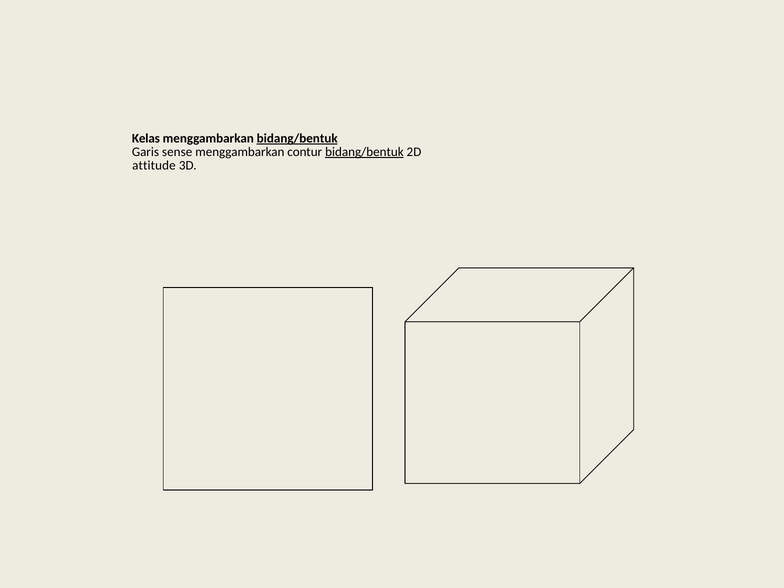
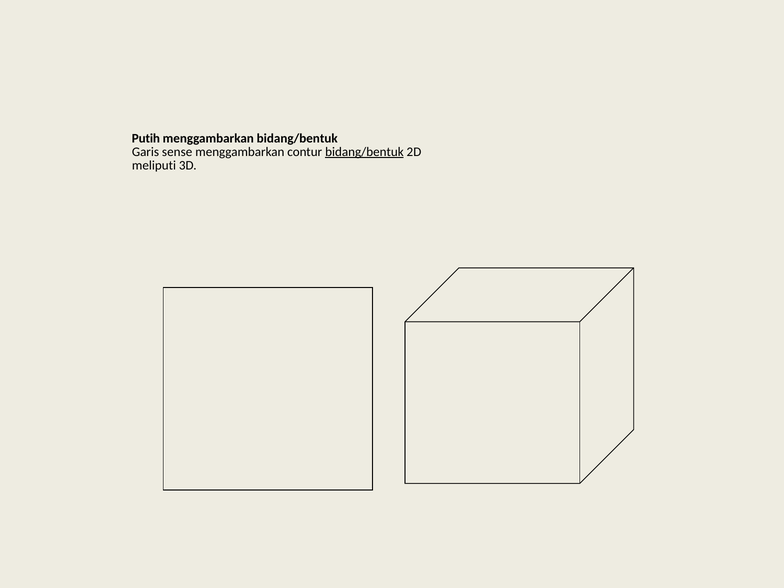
Kelas: Kelas -> Putih
bidang/bentuk at (297, 138) underline: present -> none
attitude: attitude -> meliputi
